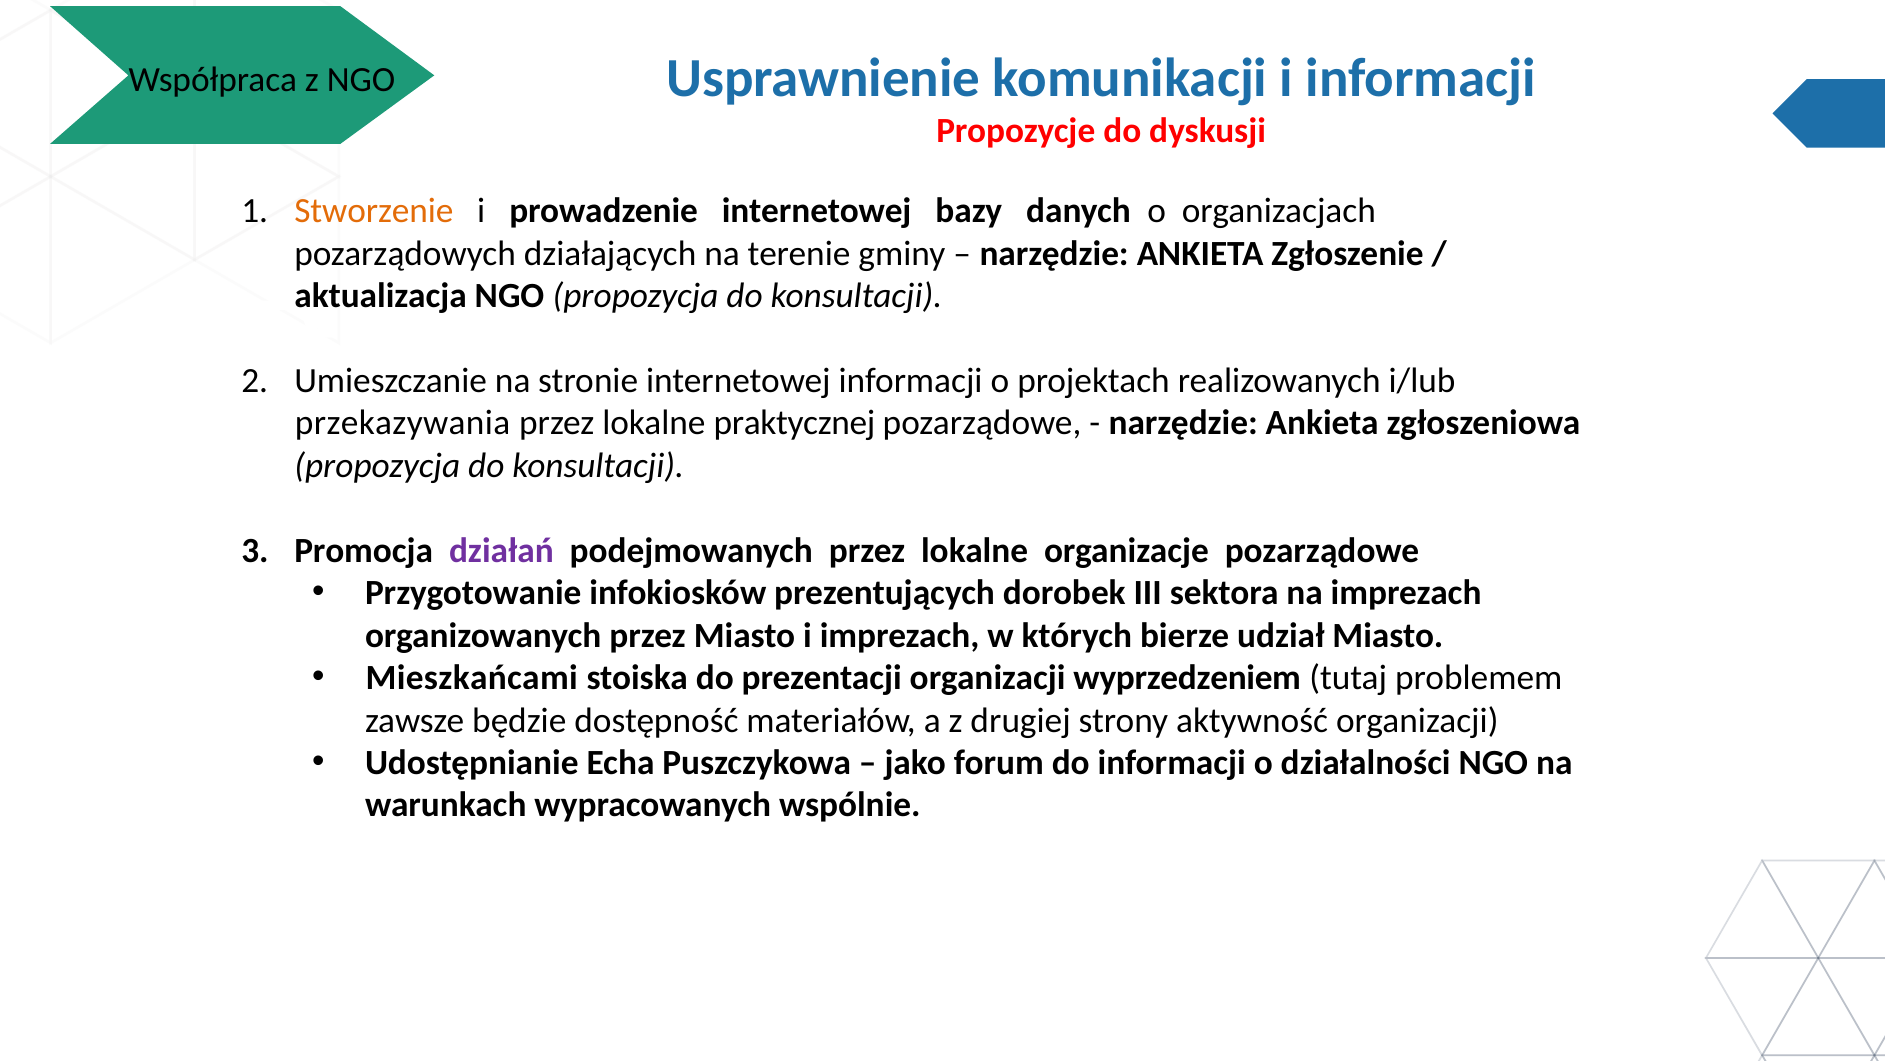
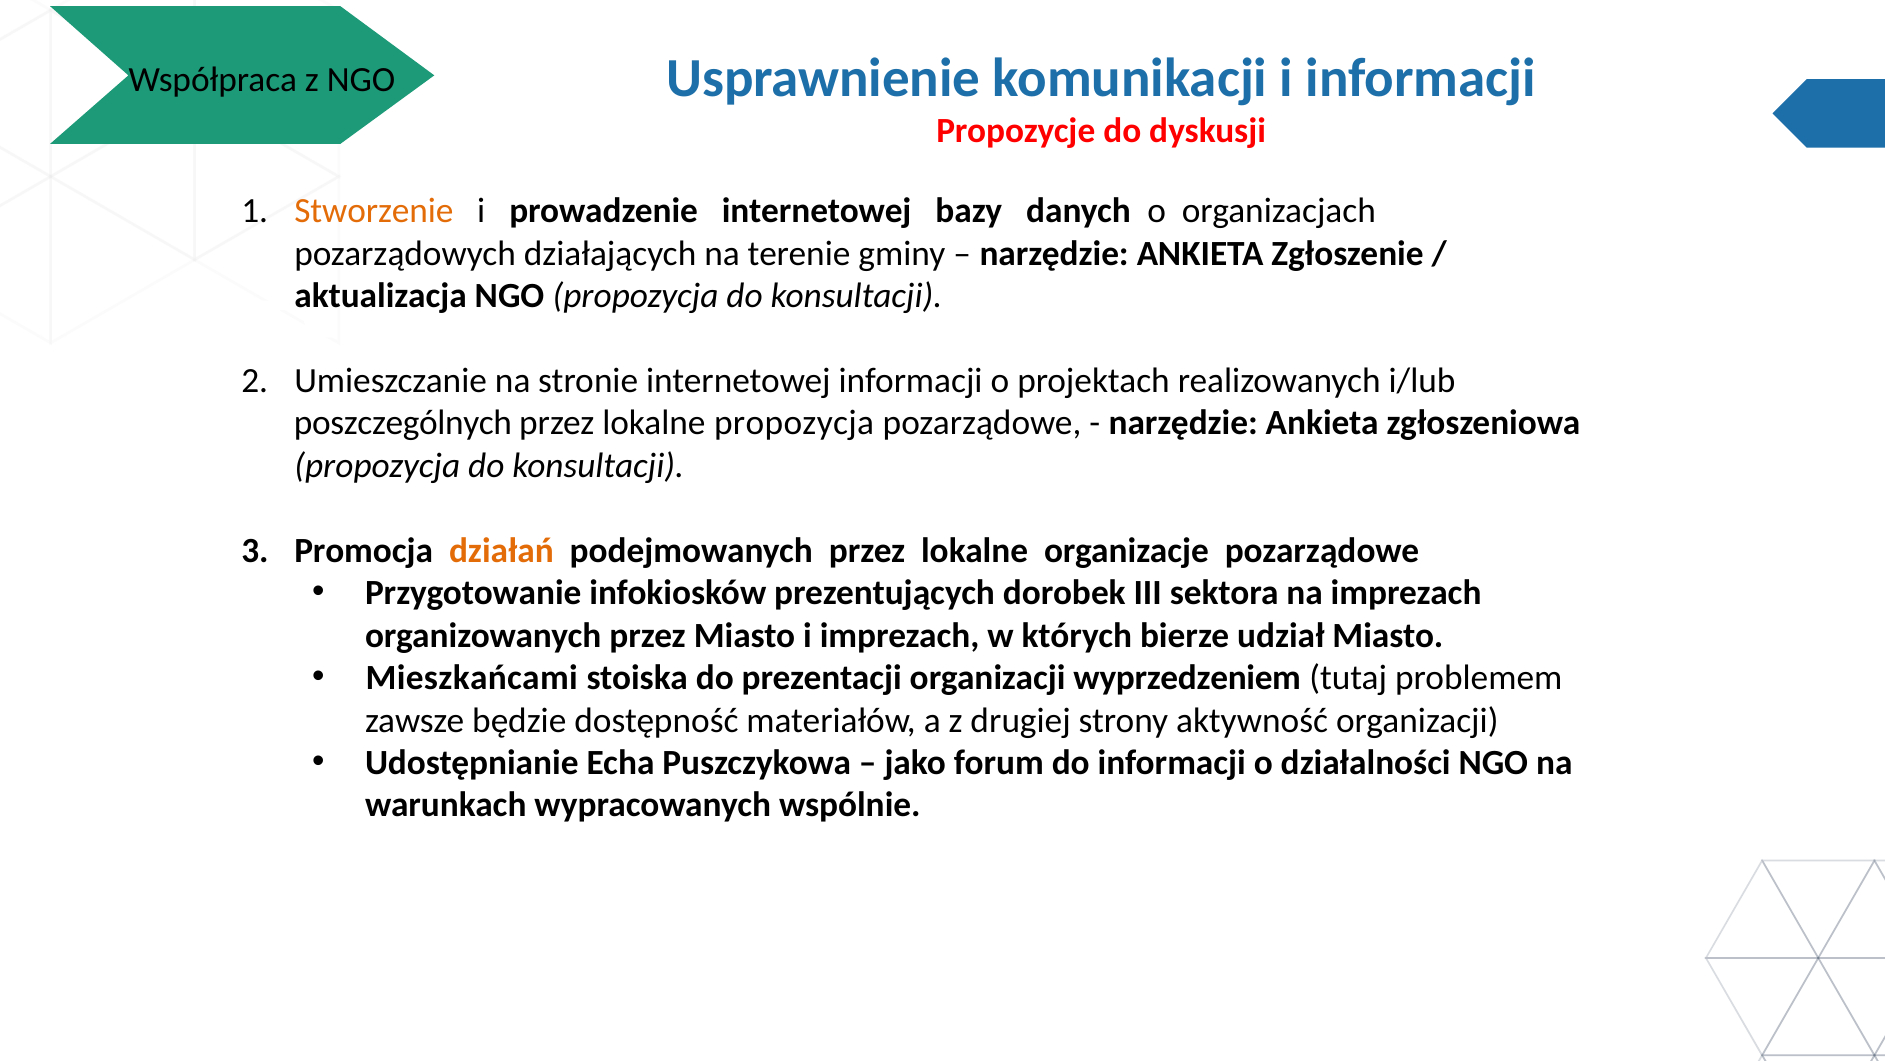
przekazywania: przekazywania -> poszczególnych
lokalne praktycznej: praktycznej -> propozycja
działań colour: purple -> orange
